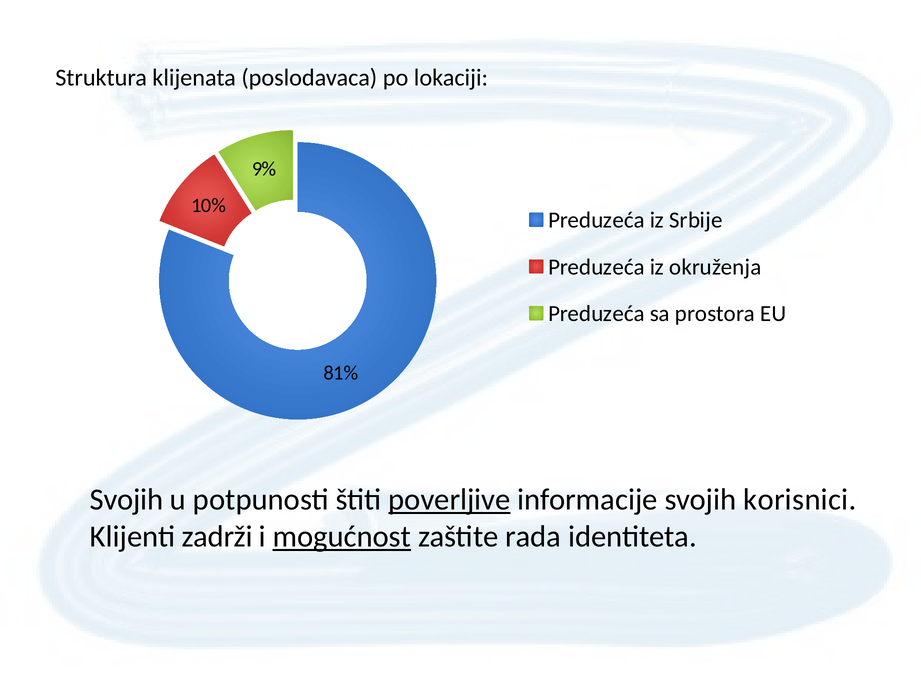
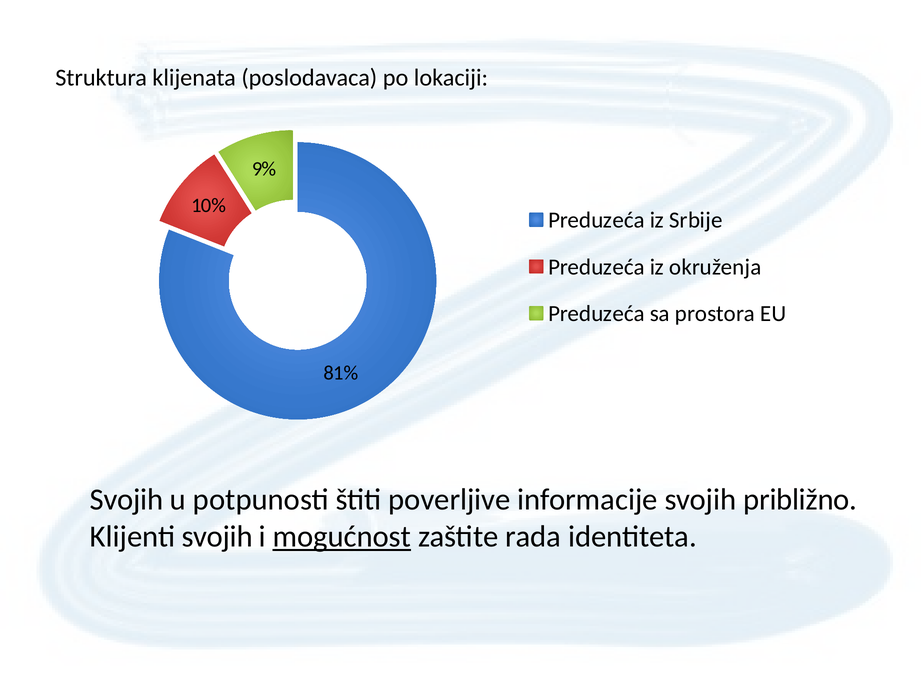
poverljive underline: present -> none
korisnici: korisnici -> približno
Klijenti zadrži: zadrži -> svojih
